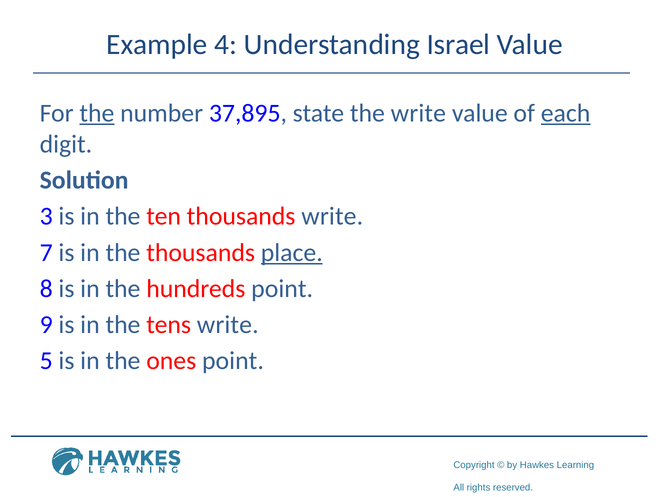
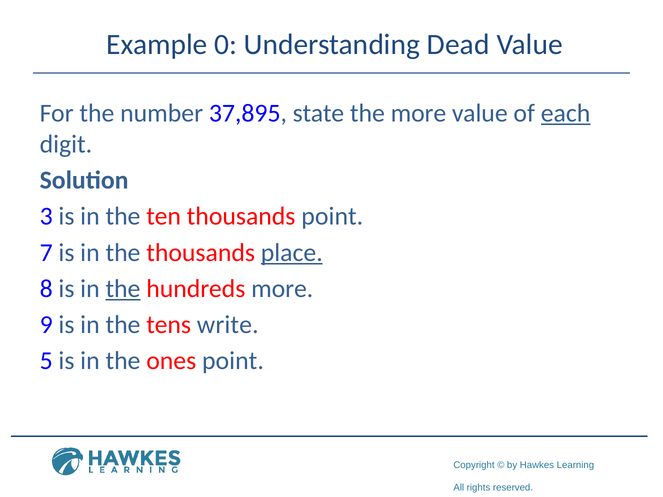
4: 4 -> 0
Israel: Israel -> Dead
the at (97, 113) underline: present -> none
the write: write -> more
thousands write: write -> point
the at (123, 289) underline: none -> present
hundreds point: point -> more
